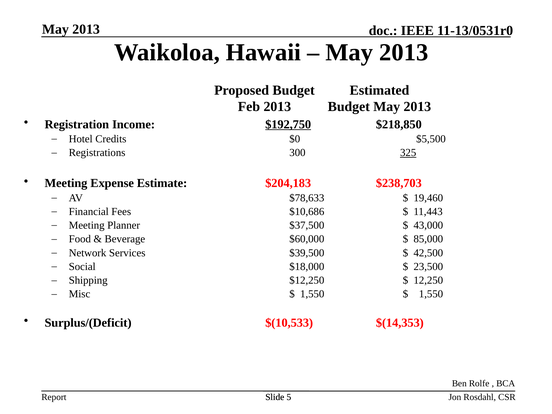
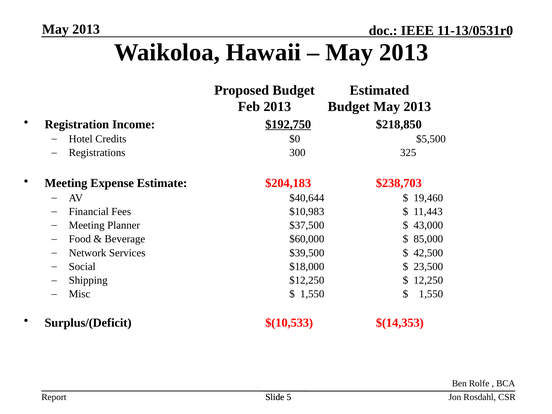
325 underline: present -> none
$78,633: $78,633 -> $40,644
$10,686: $10,686 -> $10,983
